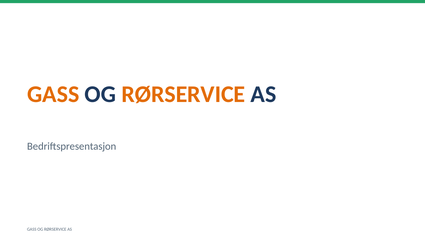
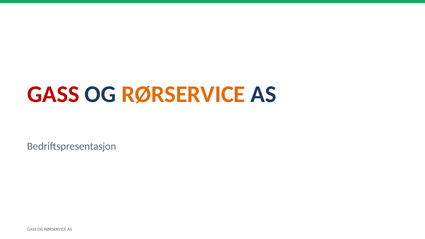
GASS at (53, 94) colour: orange -> red
